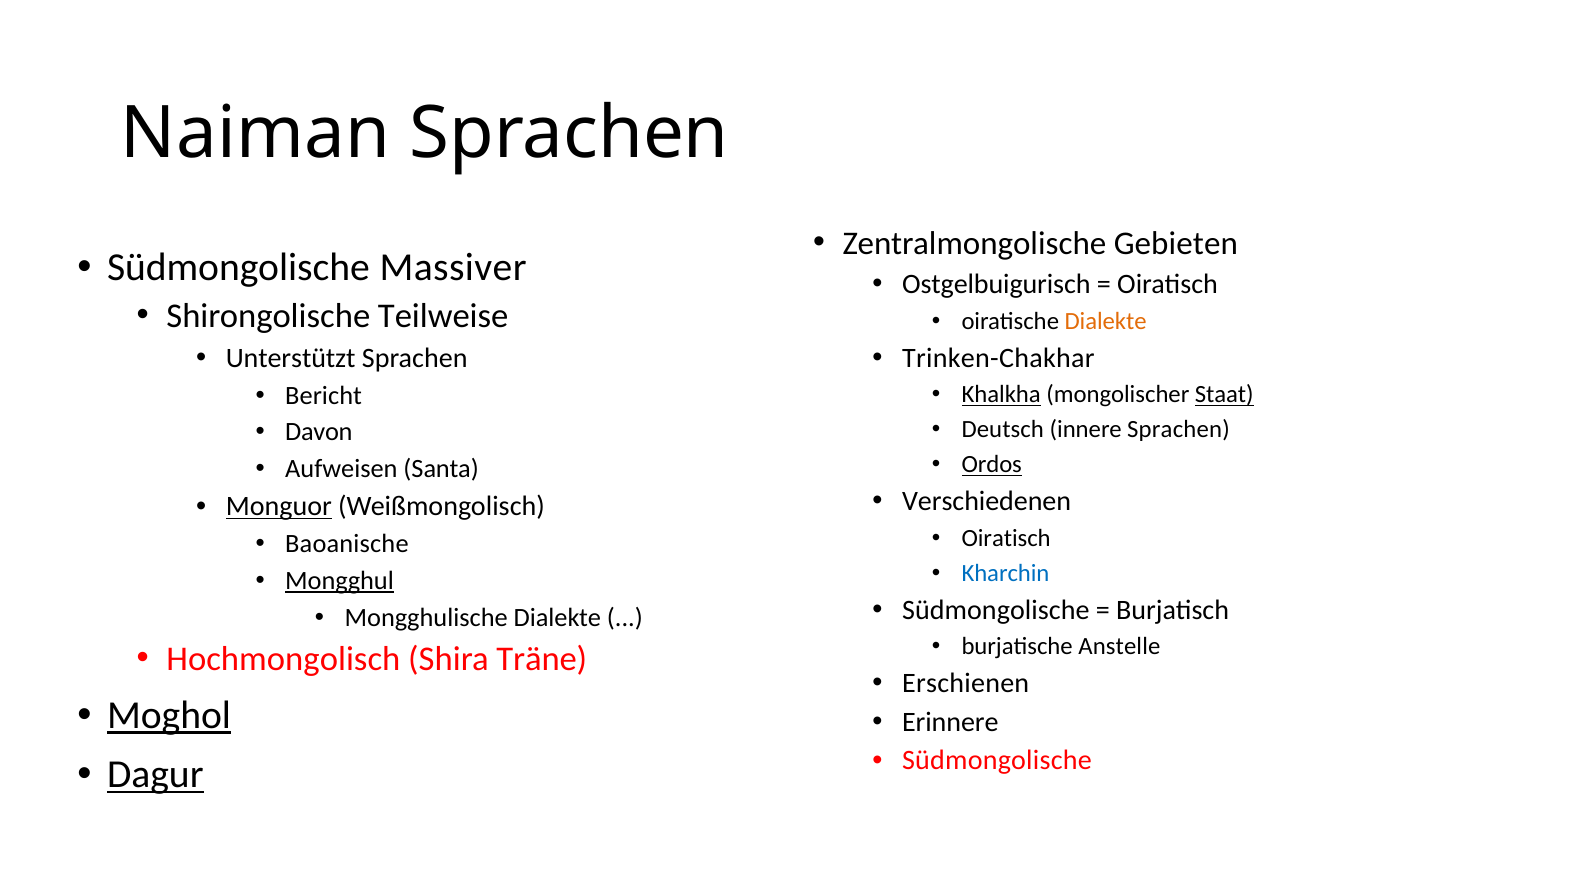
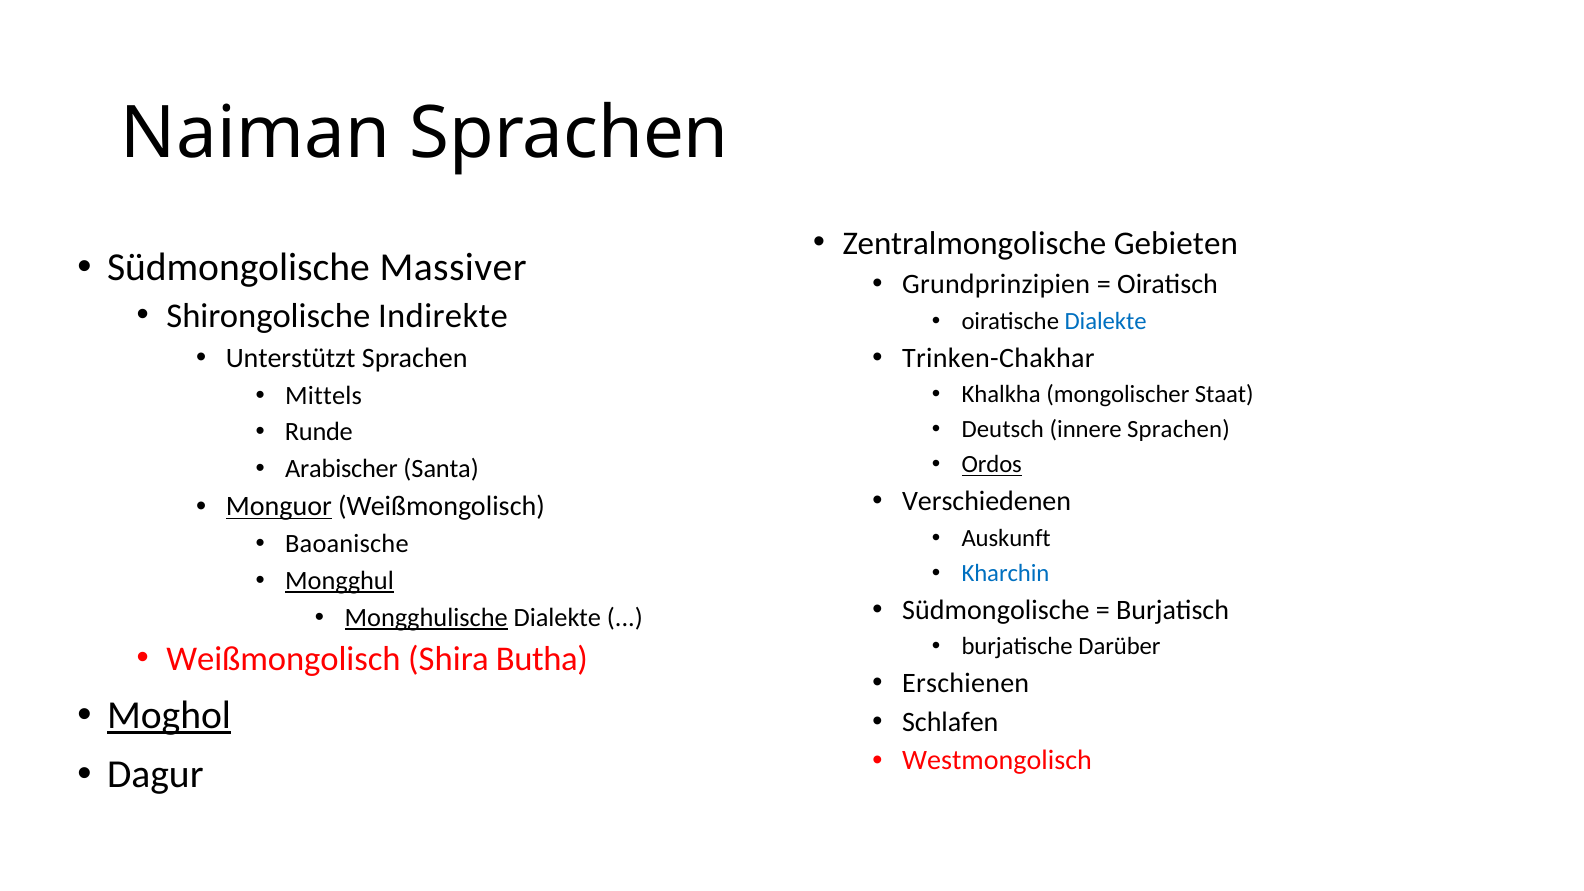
Ostgelbuigurisch: Ostgelbuigurisch -> Grundprinzipien
Teilweise: Teilweise -> Indirekte
Dialekte at (1106, 321) colour: orange -> blue
Bericht: Bericht -> Mittels
Khalkha underline: present -> none
Staat underline: present -> none
Davon: Davon -> Runde
Aufweisen: Aufweisen -> Arabischer
Oiratisch at (1006, 538): Oiratisch -> Auskunft
Mongghulische underline: none -> present
Anstelle: Anstelle -> Darüber
Hochmongolisch at (283, 659): Hochmongolisch -> Weißmongolisch
Träne: Träne -> Butha
Erinnere: Erinnere -> Schlafen
Südmongolische at (997, 761): Südmongolische -> Westmongolisch
Dagur underline: present -> none
